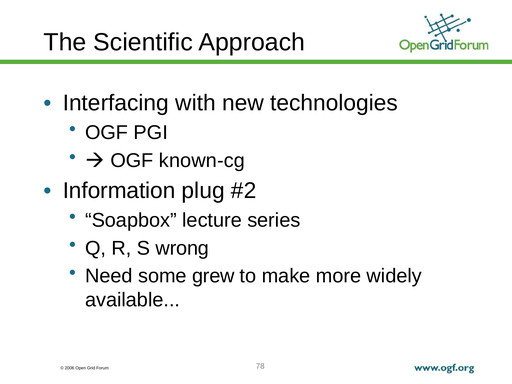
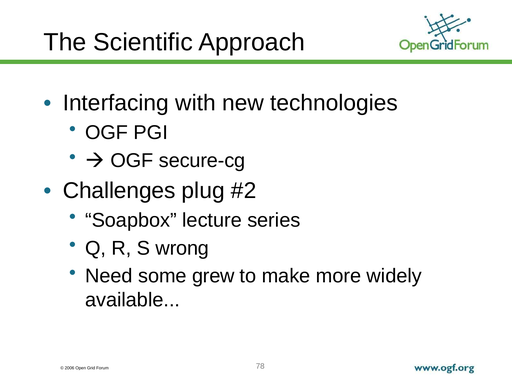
known-cg: known-cg -> secure-cg
Information: Information -> Challenges
